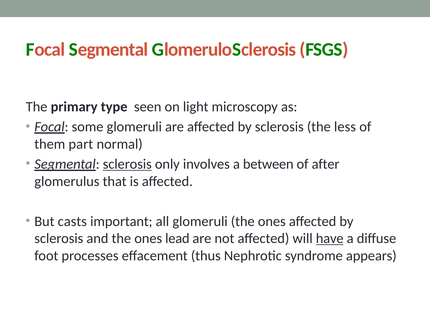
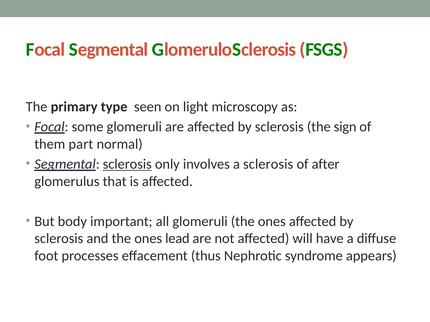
less: less -> sign
a between: between -> sclerosis
casts: casts -> body
have underline: present -> none
